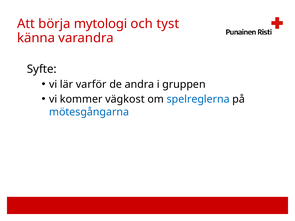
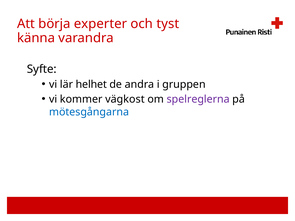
mytologi: mytologi -> experter
varför: varför -> helhet
spelreglerna colour: blue -> purple
